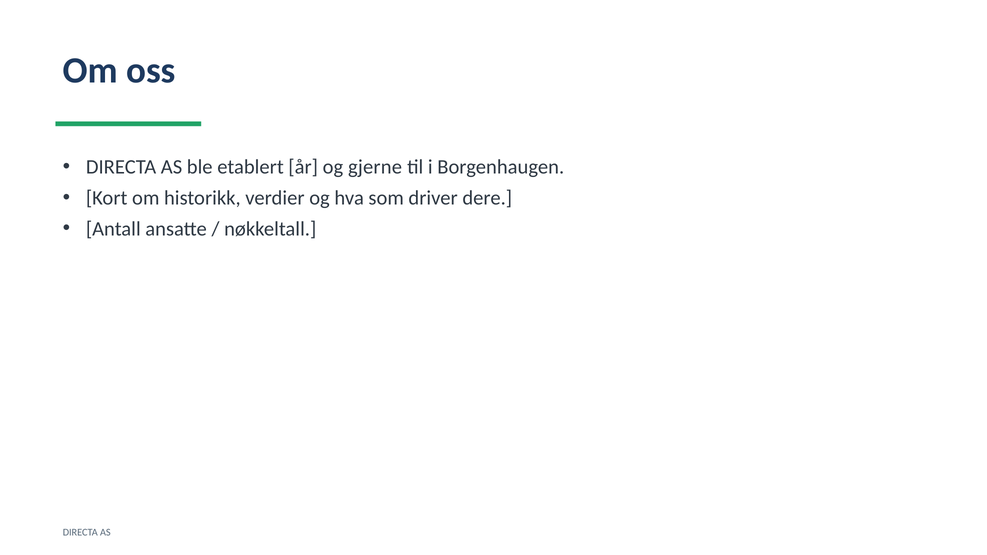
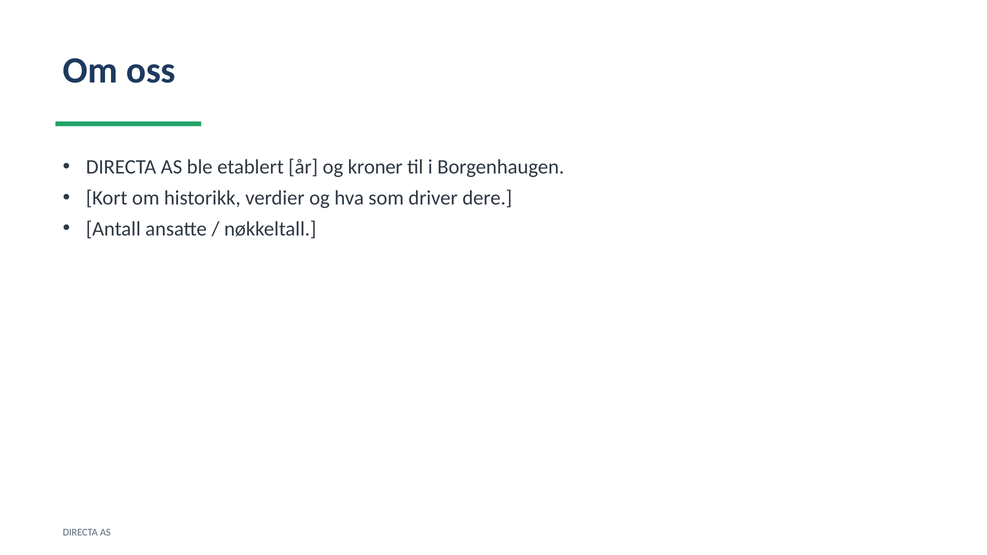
gjerne: gjerne -> kroner
